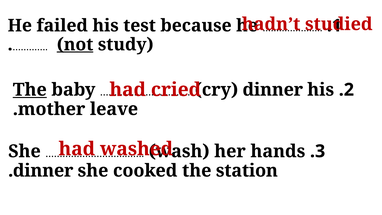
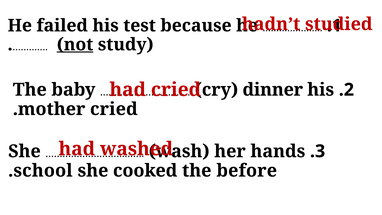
The at (30, 90) underline: present -> none
mother leave: leave -> cried
dinner at (43, 171): dinner -> school
station: station -> before
